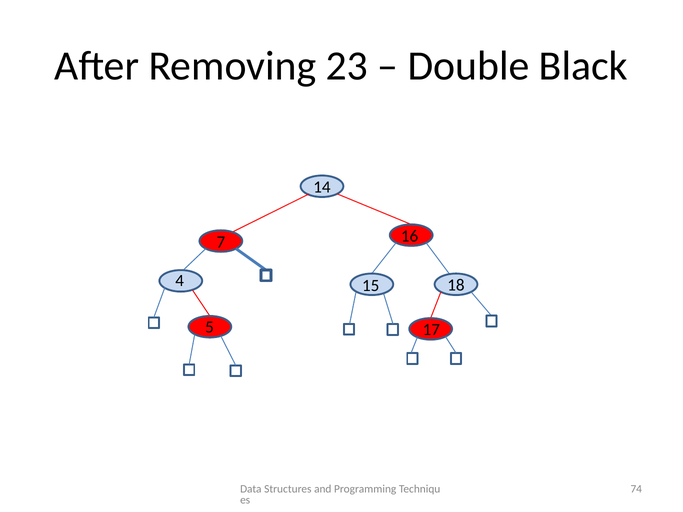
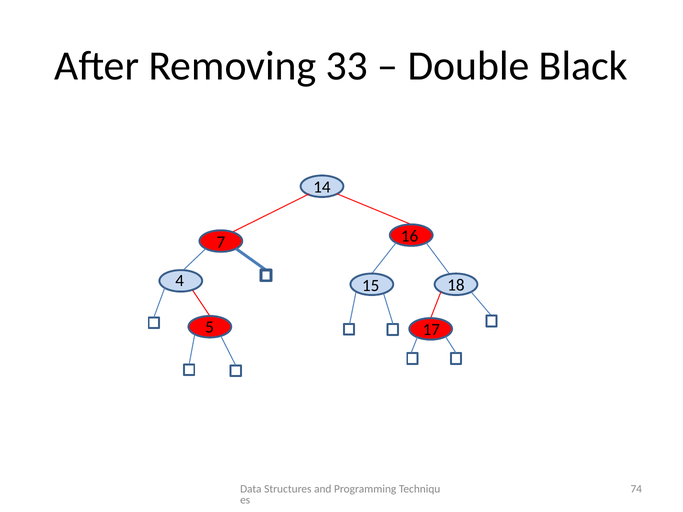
23: 23 -> 33
